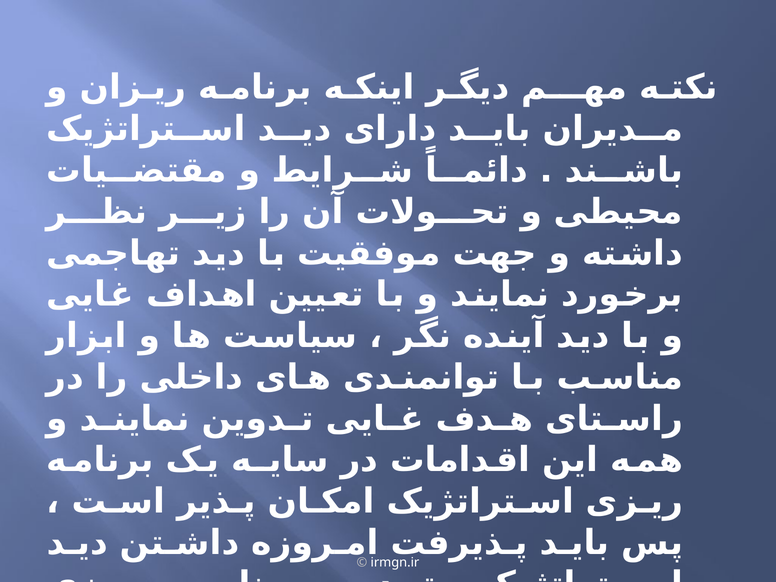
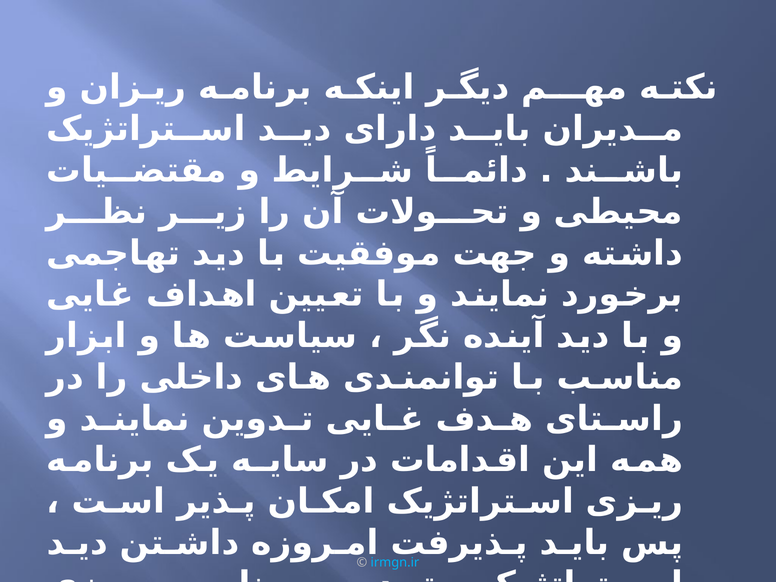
irmgn.ir colour: white -> light blue
